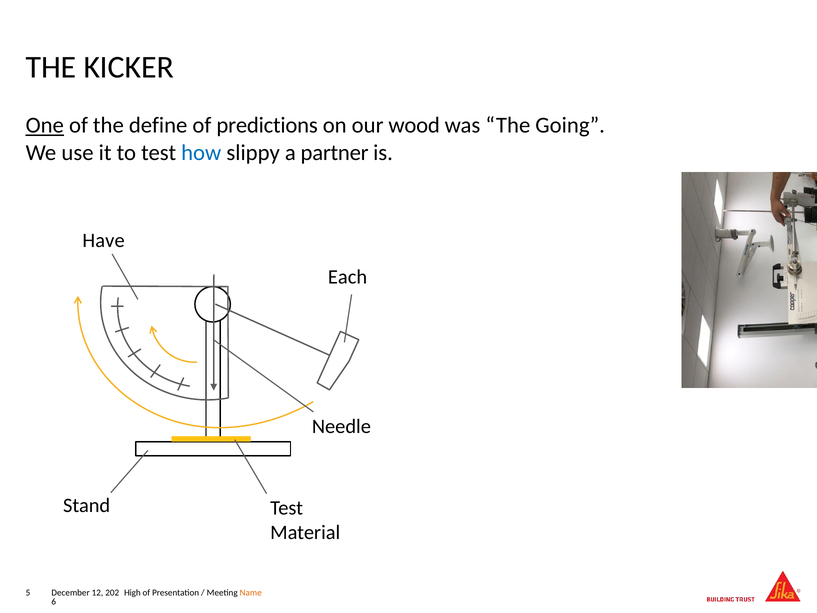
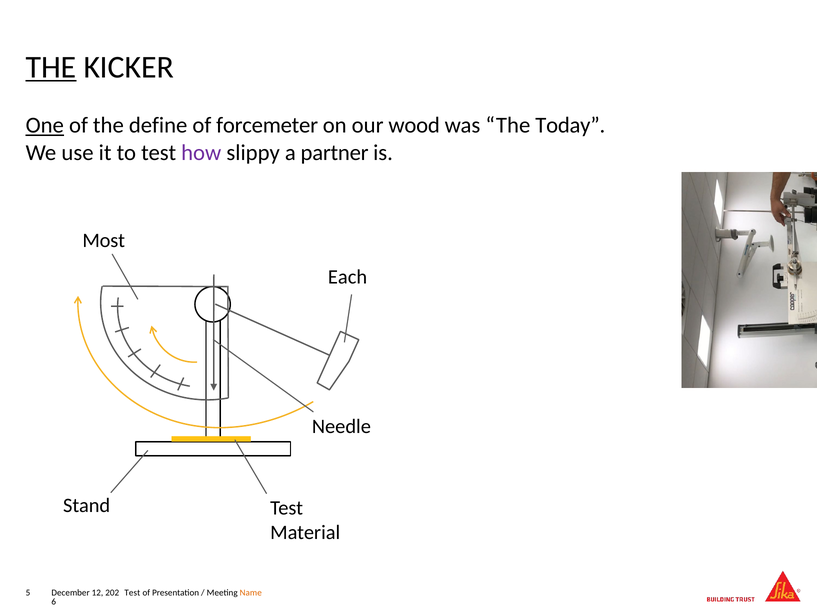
THE at (51, 67) underline: none -> present
predictions: predictions -> forcemeter
Going: Going -> Today
how colour: blue -> purple
Have: Have -> Most
High at (132, 592): High -> Test
